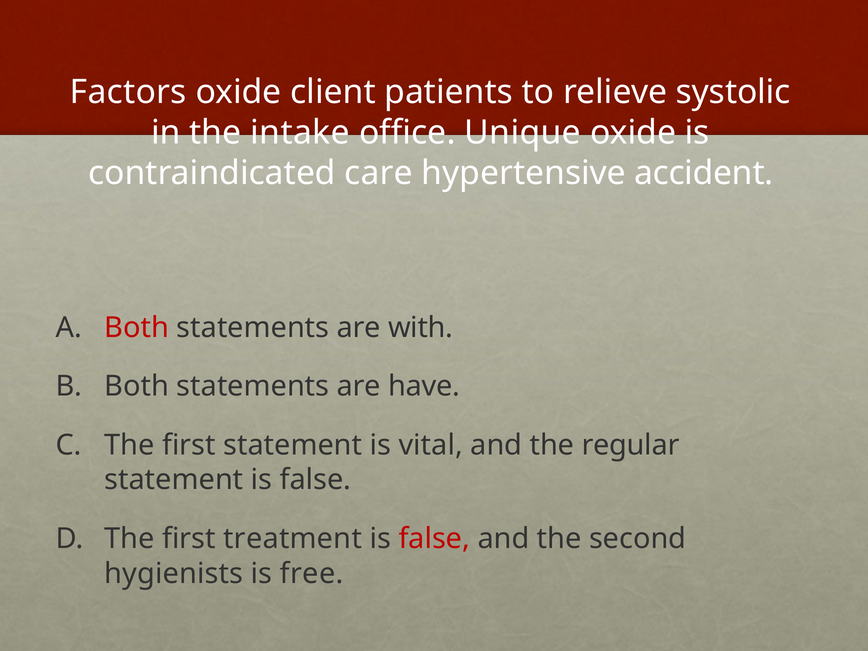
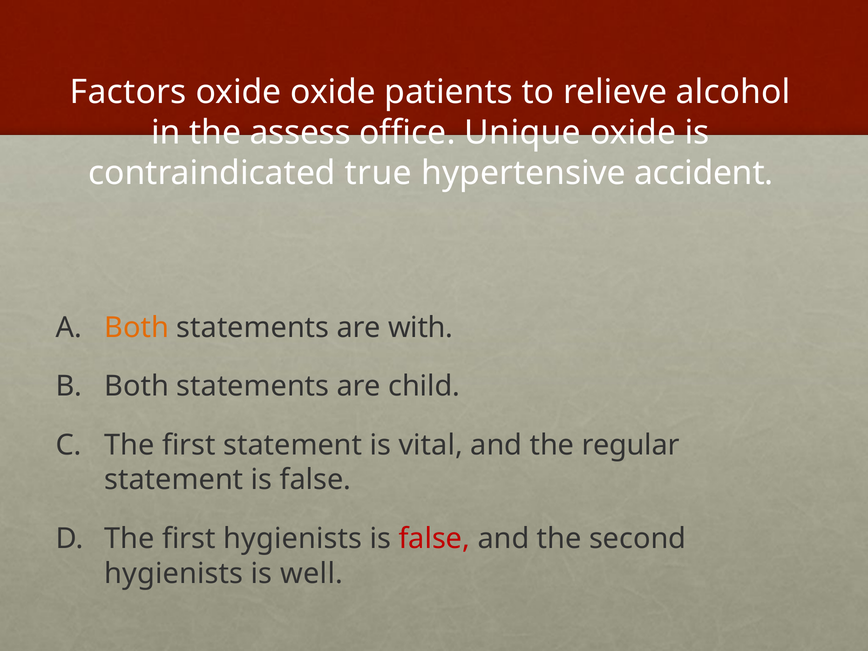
oxide client: client -> oxide
systolic: systolic -> alcohol
intake: intake -> assess
care: care -> true
Both at (137, 328) colour: red -> orange
have: have -> child
first treatment: treatment -> hygienists
free: free -> well
